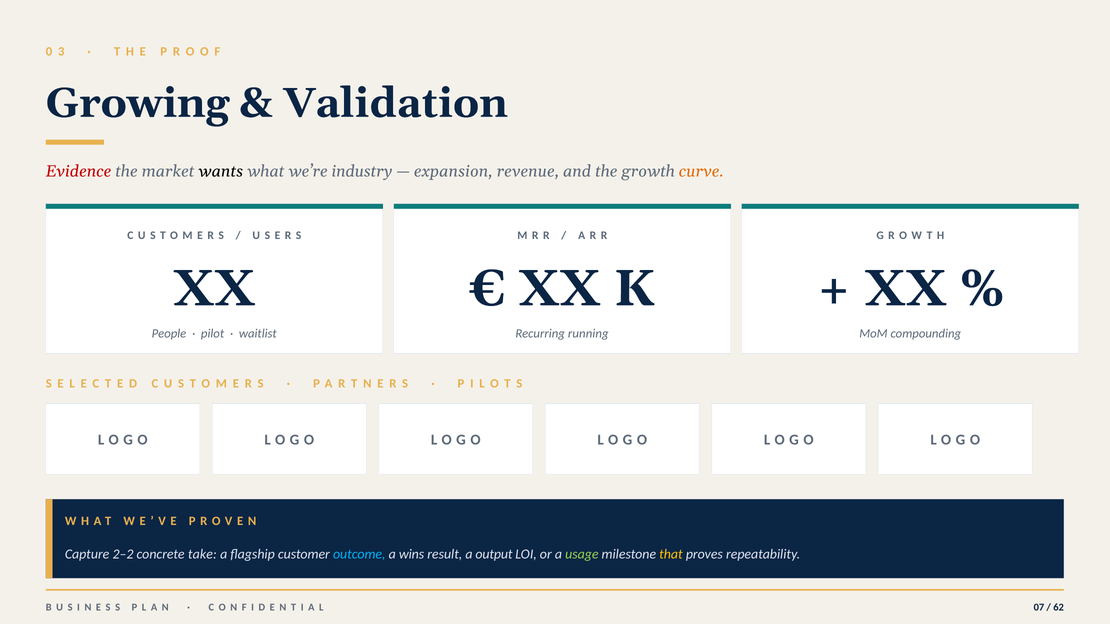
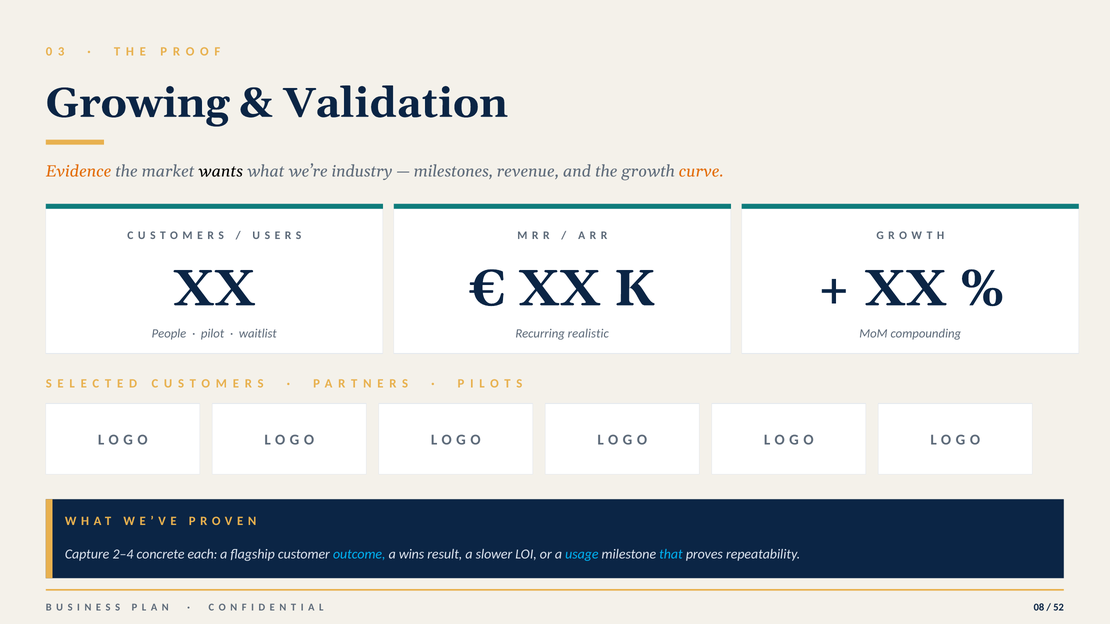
Evidence colour: red -> orange
expansion: expansion -> milestones
running: running -> realistic
2–2: 2–2 -> 2–4
take: take -> each
output: output -> slower
usage colour: light green -> light blue
that colour: yellow -> light blue
07: 07 -> 08
62: 62 -> 52
